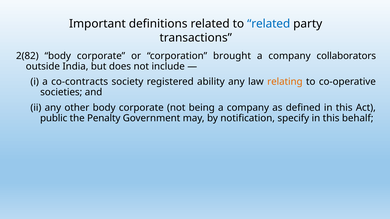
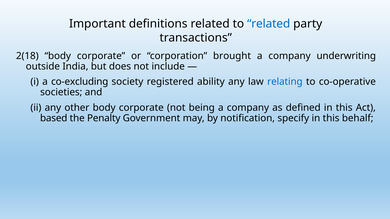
2(82: 2(82 -> 2(18
collaborators: collaborators -> underwriting
co-contracts: co-contracts -> co-excluding
relating colour: orange -> blue
public: public -> based
